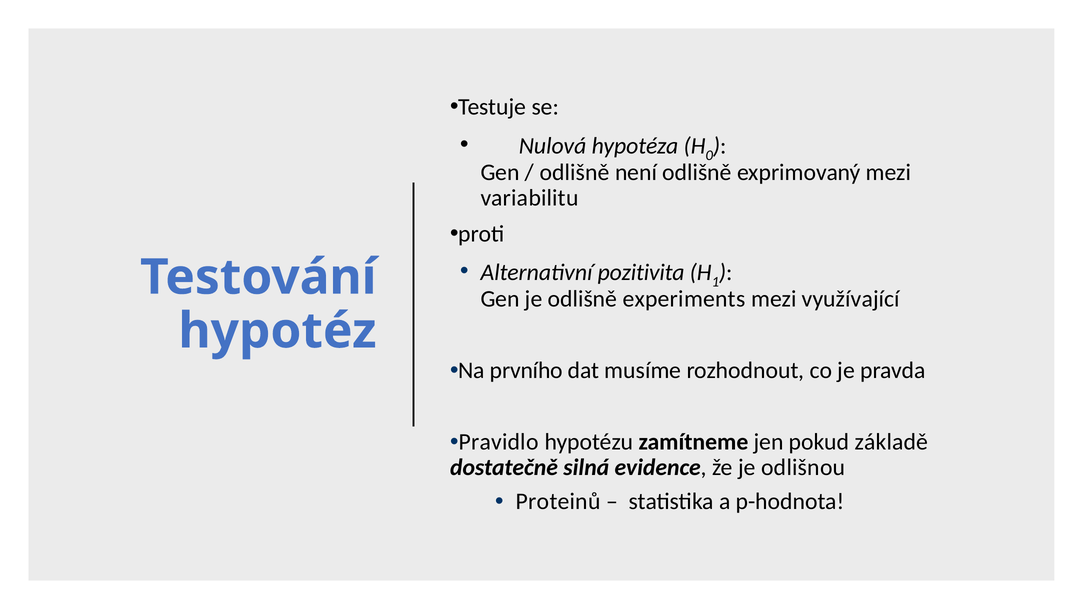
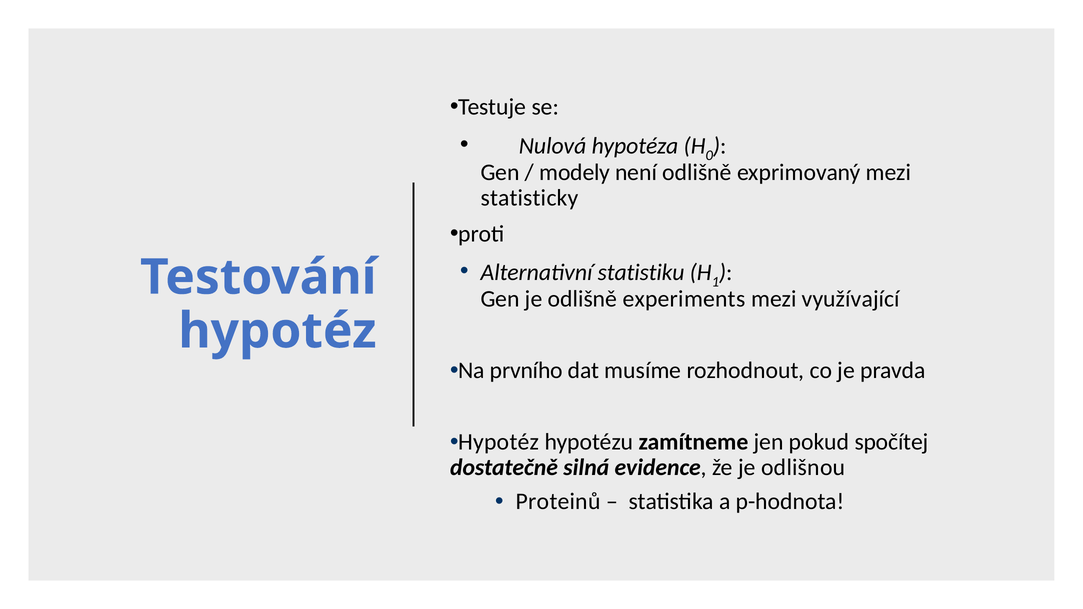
odlišně at (575, 172): odlišně -> modely
variabilitu: variabilitu -> statisticky
pozitivita: pozitivita -> statistiku
Pravidlo at (499, 442): Pravidlo -> Hypotéz
základě: základě -> spočítej
